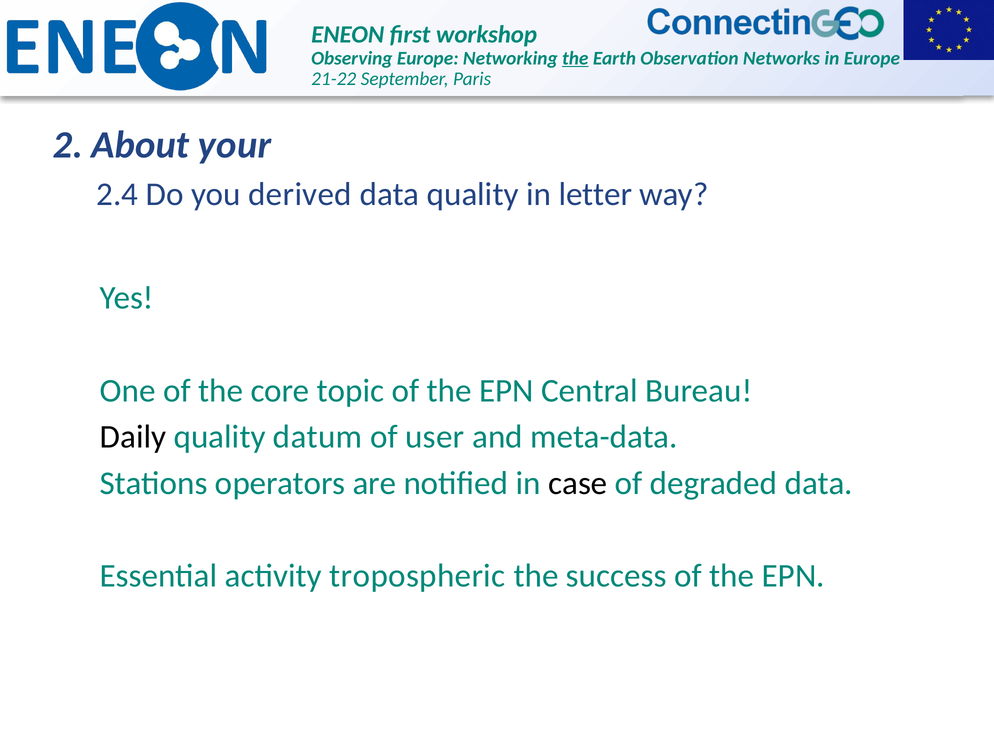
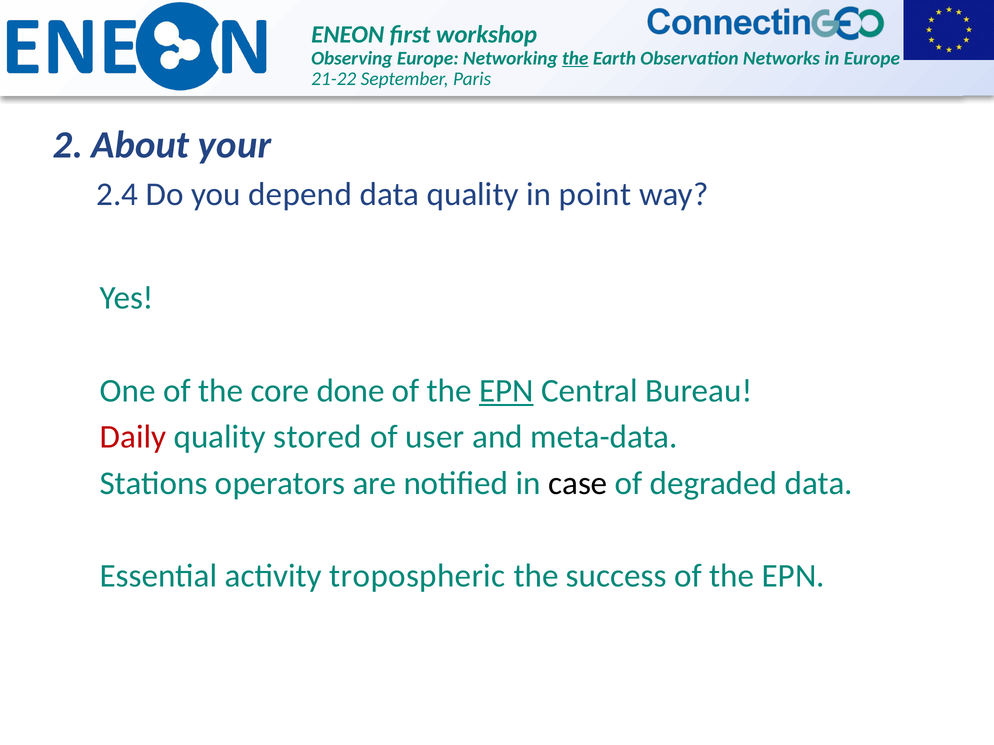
derived: derived -> depend
letter: letter -> point
topic: topic -> done
EPN at (506, 391) underline: none -> present
Daily colour: black -> red
datum: datum -> stored
